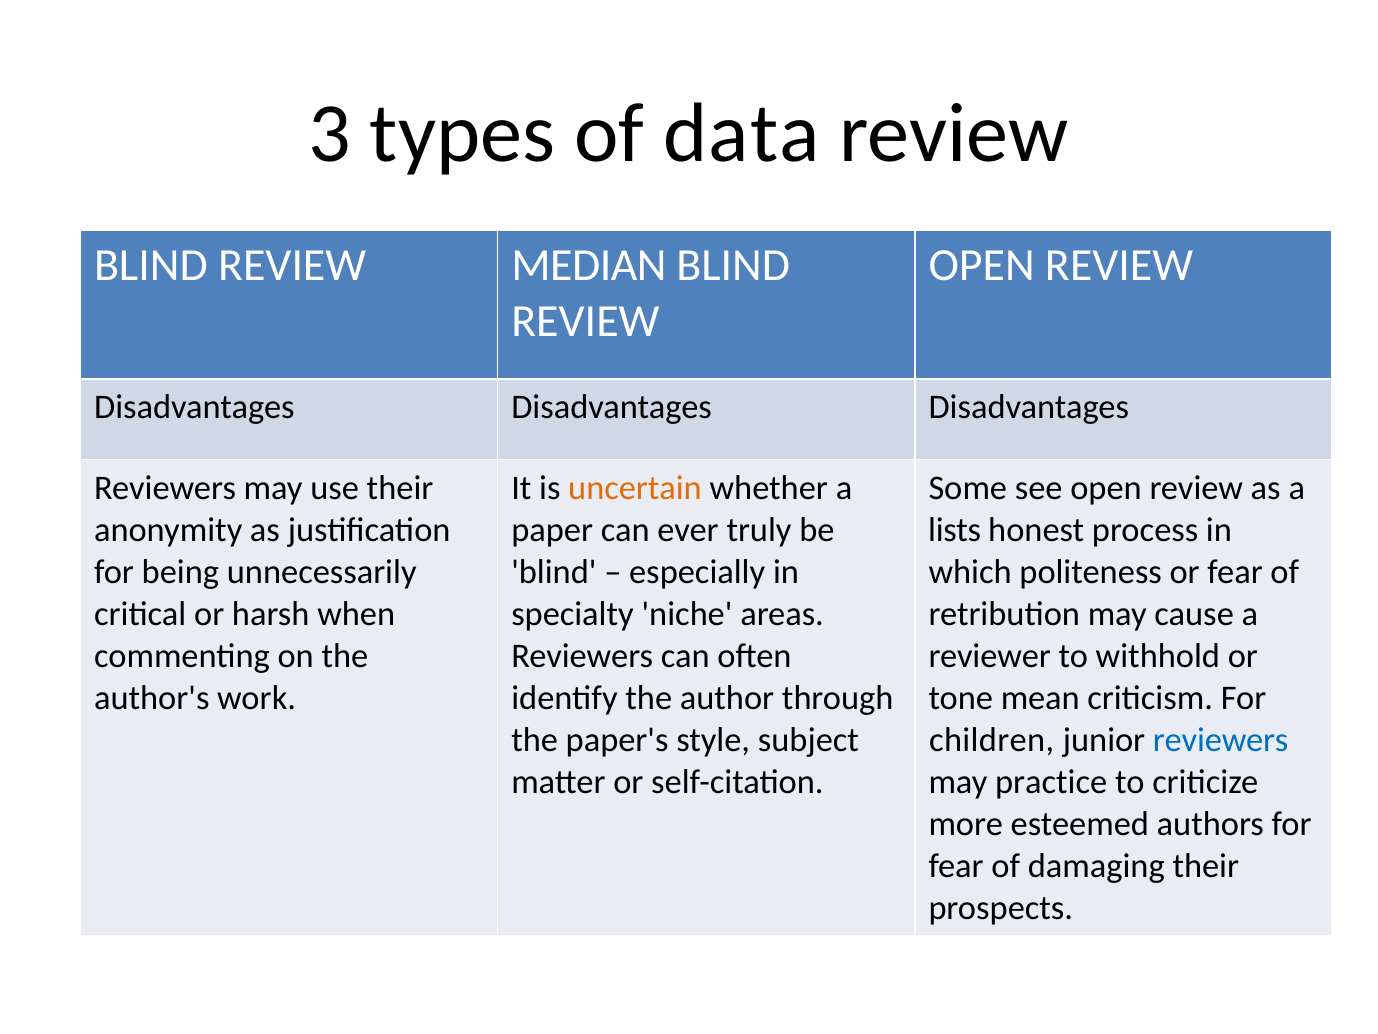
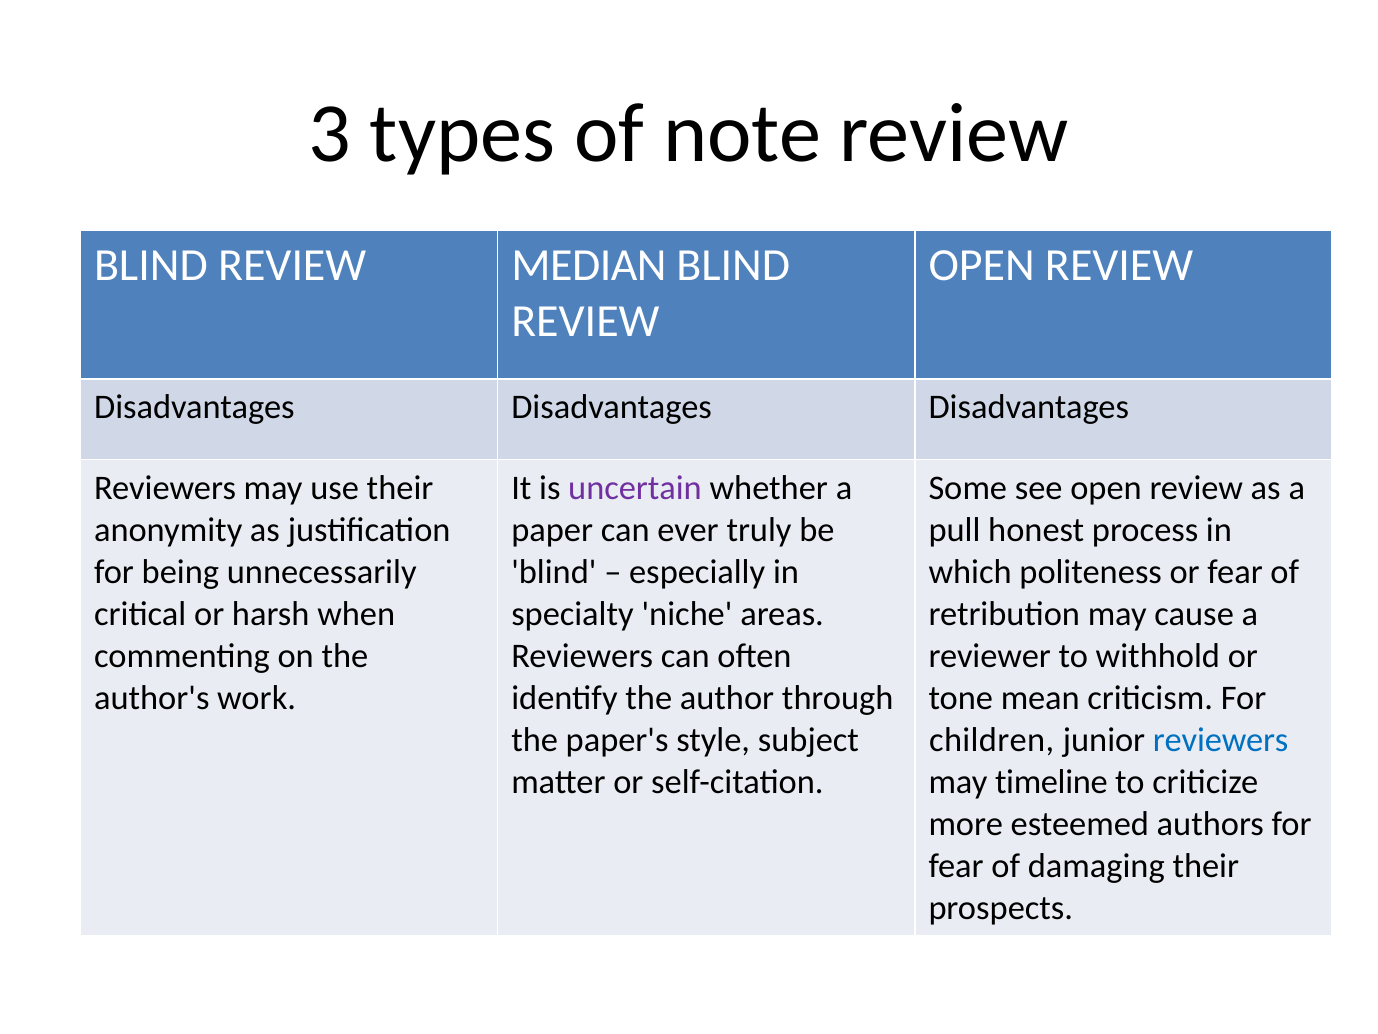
data: data -> note
uncertain colour: orange -> purple
lists: lists -> pull
practice: practice -> timeline
